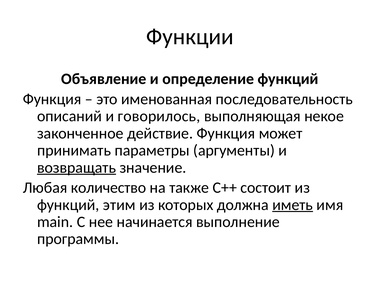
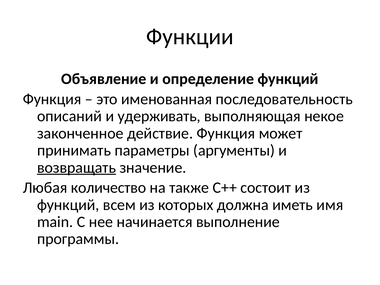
говорилось: говорилось -> удерживать
этим: этим -> всем
иметь underline: present -> none
